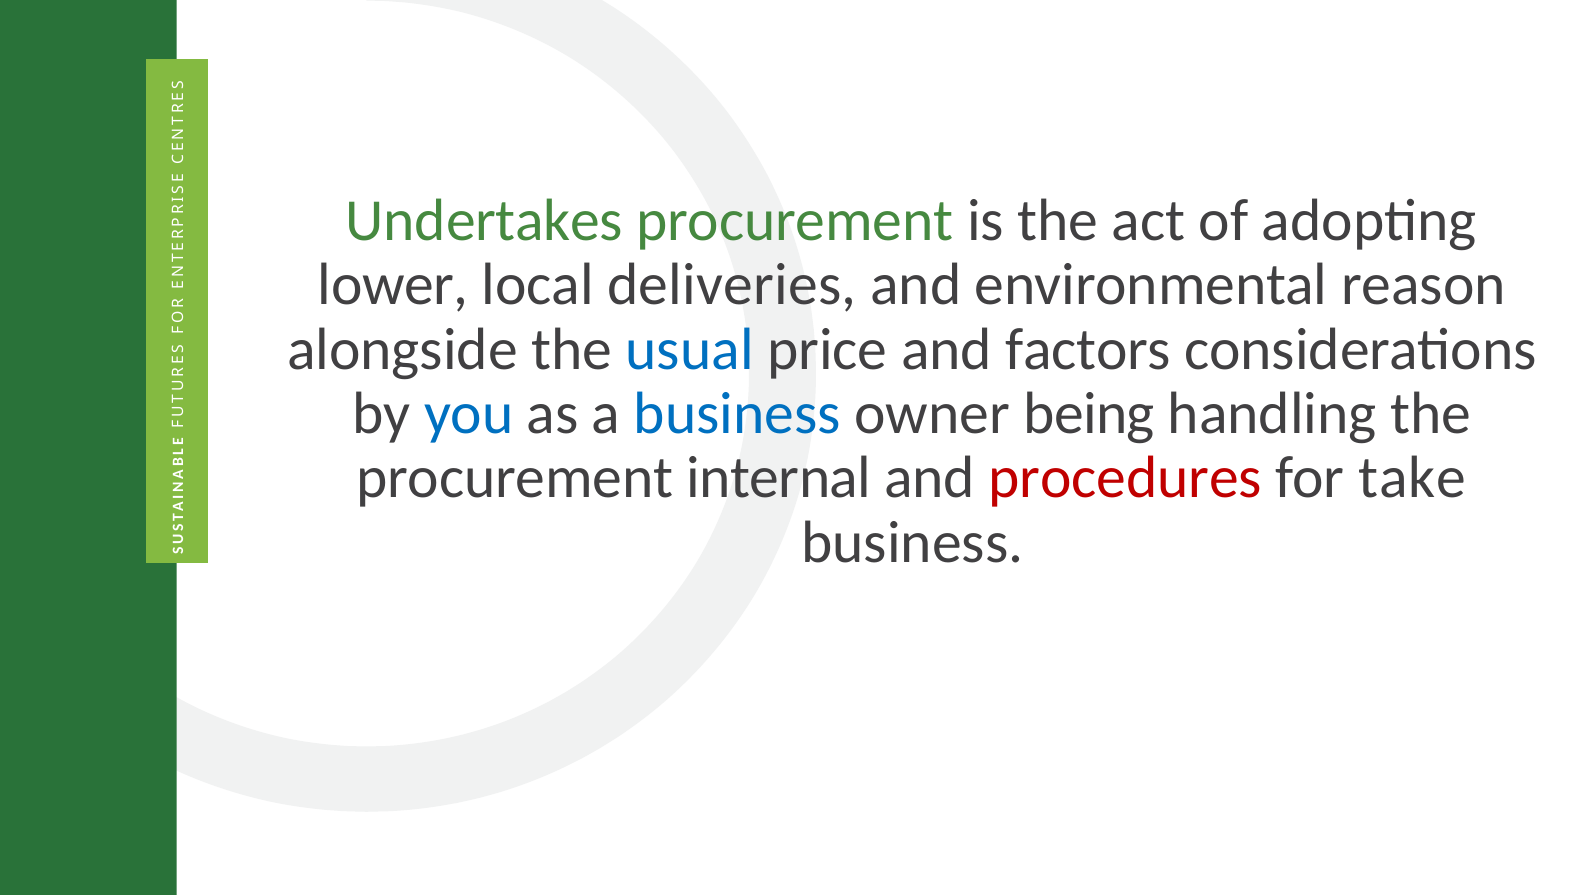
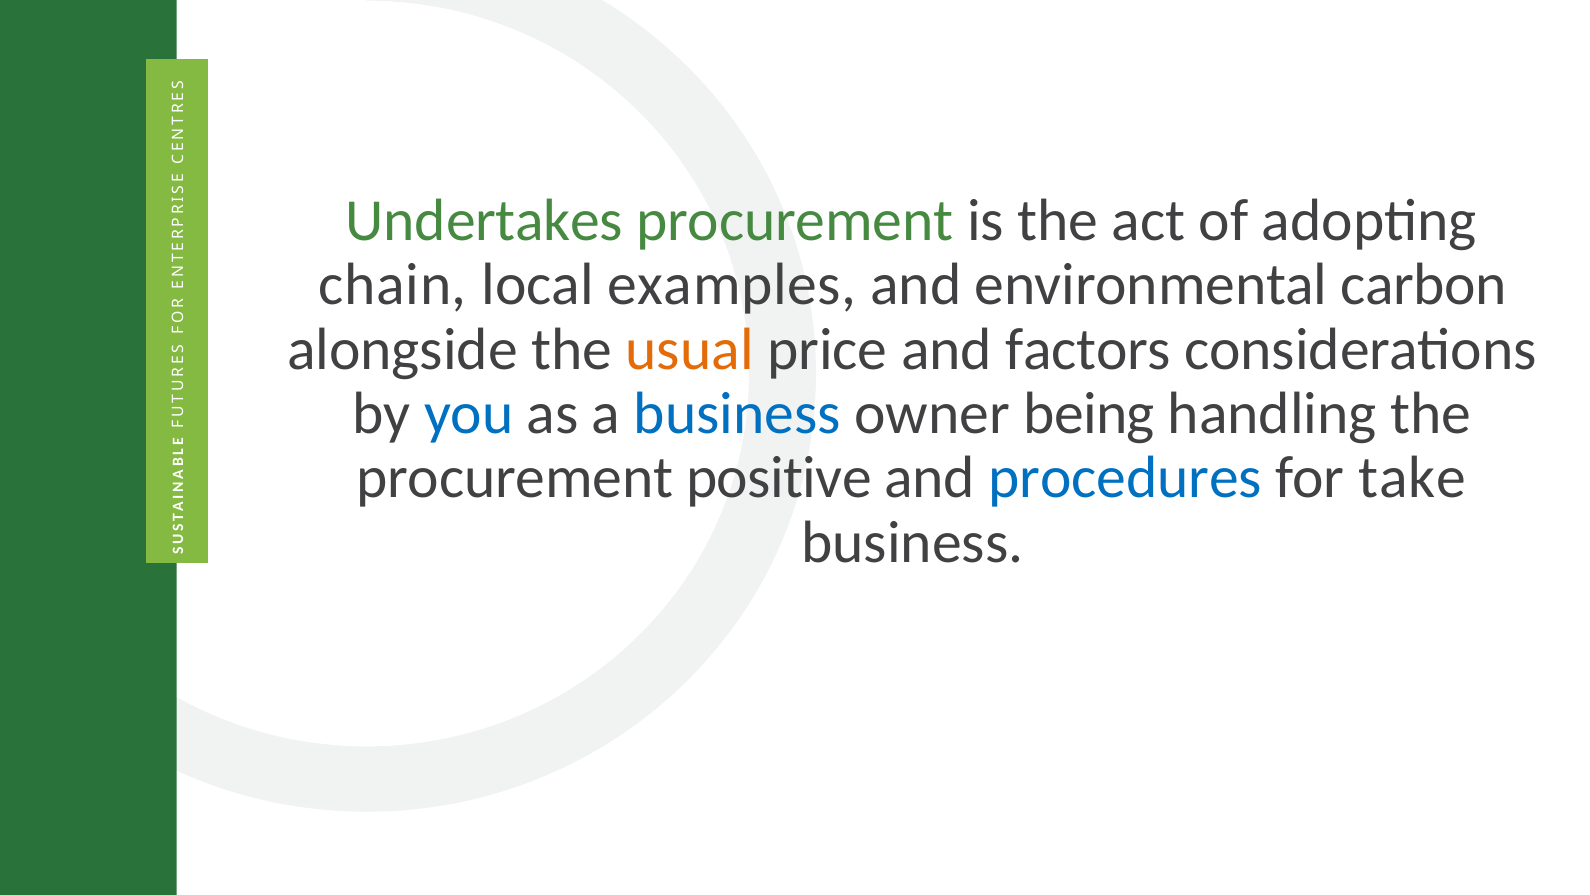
lower: lower -> chain
deliveries: deliveries -> examples
reason: reason -> carbon
usual colour: blue -> orange
internal: internal -> positive
procedures colour: red -> blue
